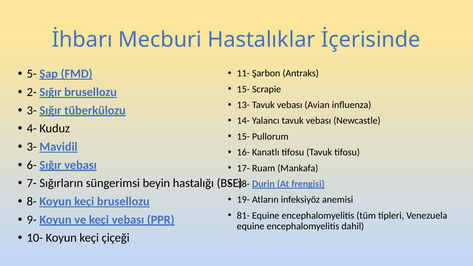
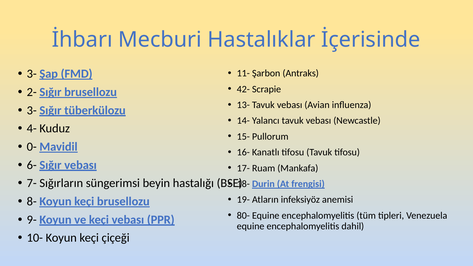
5- at (32, 74): 5- -> 3-
15- at (243, 89): 15- -> 42-
3- at (32, 147): 3- -> 0-
81-: 81- -> 80-
